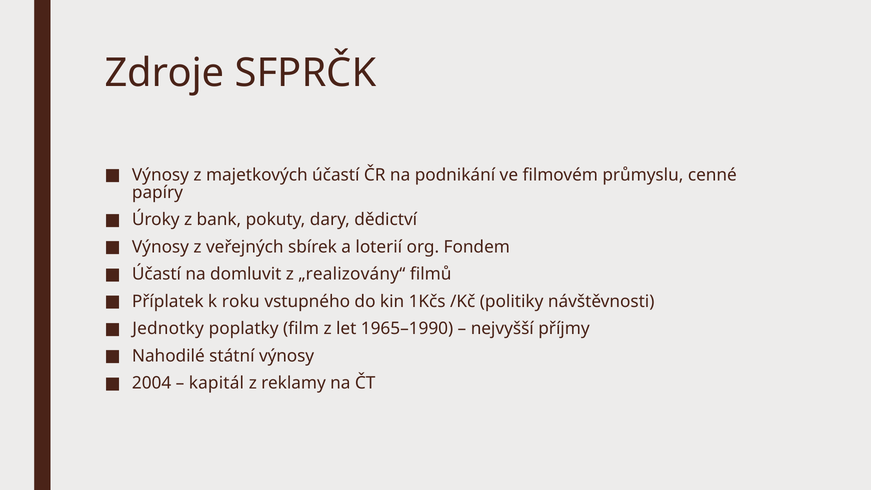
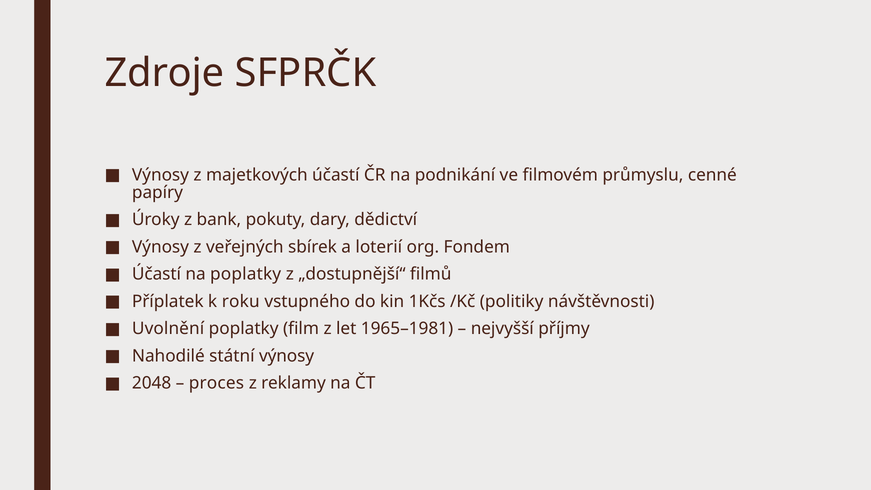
na domluvit: domluvit -> poplatky
„realizovány“: „realizovány“ -> „dostupnější“
Jednotky: Jednotky -> Uvolnění
1965–1990: 1965–1990 -> 1965–1981
2004: 2004 -> 2048
kapitál: kapitál -> proces
